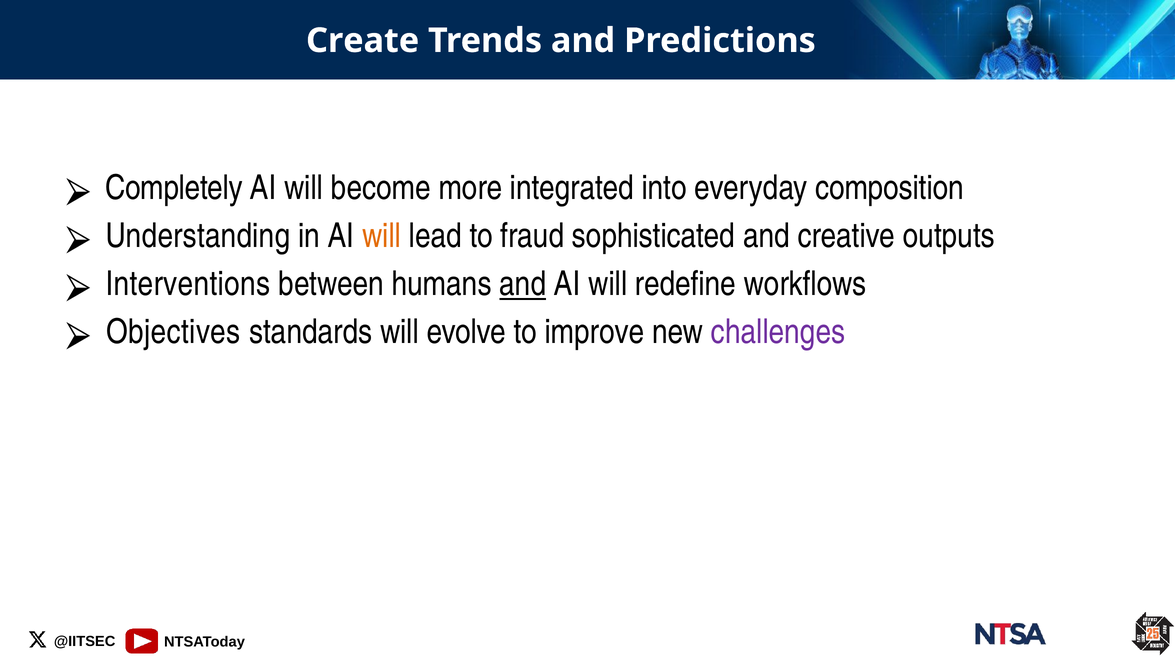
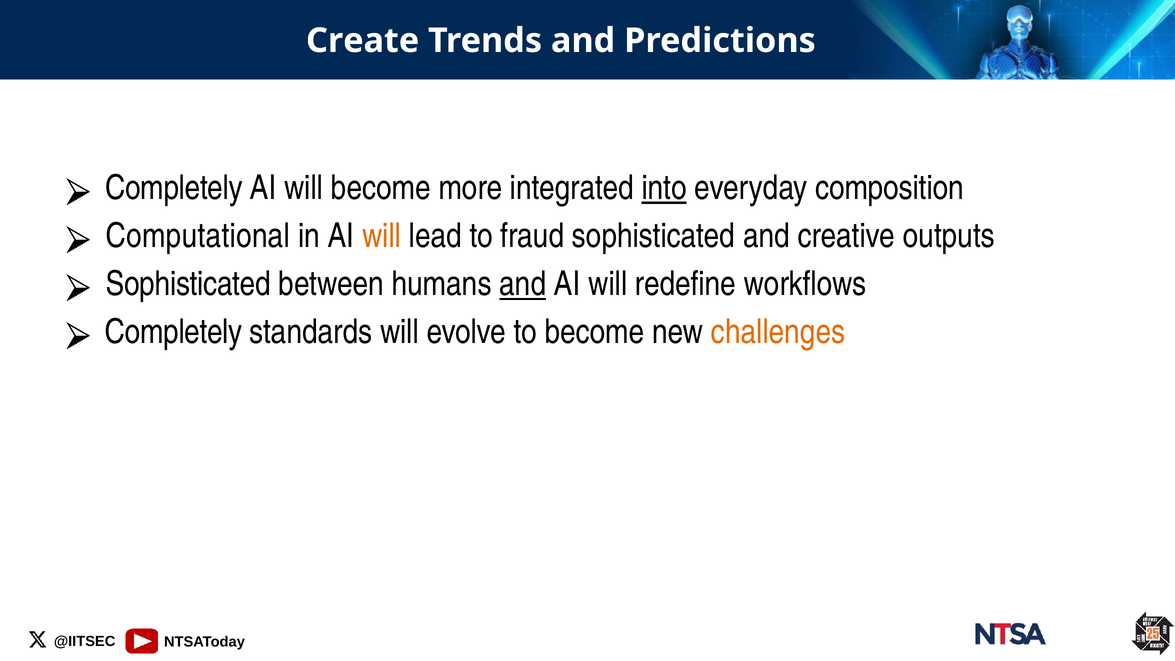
into underline: none -> present
Understanding: Understanding -> Computational
Interventions at (188, 284): Interventions -> Sophisticated
Objectives at (173, 332): Objectives -> Completely
to improve: improve -> become
challenges colour: purple -> orange
